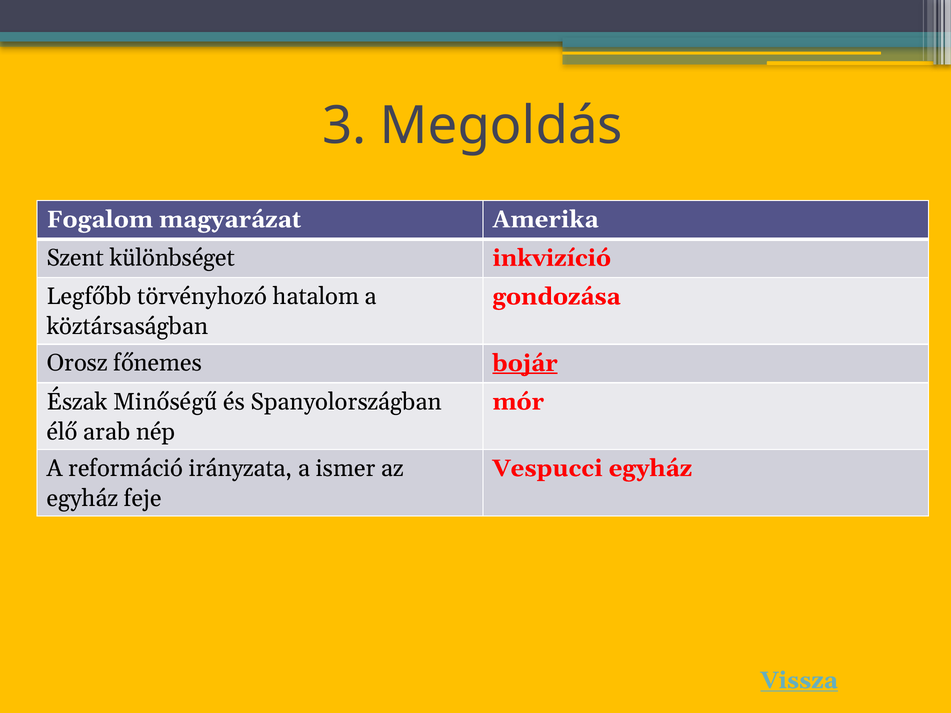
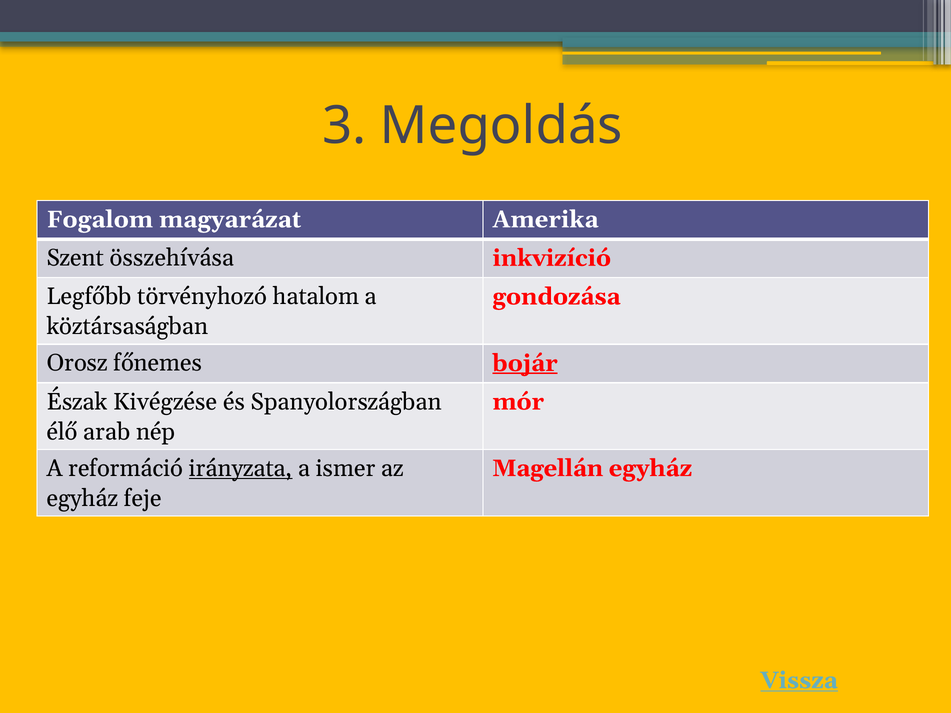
különbséget: különbséget -> összehívása
Minőségű: Minőségű -> Kivégzése
Vespucci: Vespucci -> Magellán
irányzata underline: none -> present
